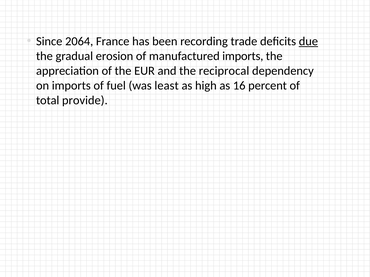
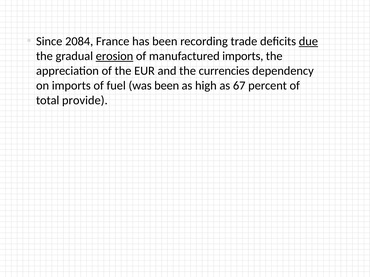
2064: 2064 -> 2084
erosion underline: none -> present
reciprocal: reciprocal -> currencies
was least: least -> been
16: 16 -> 67
